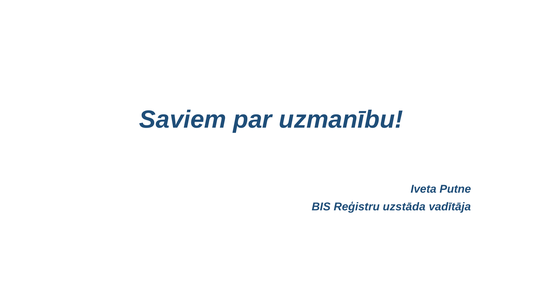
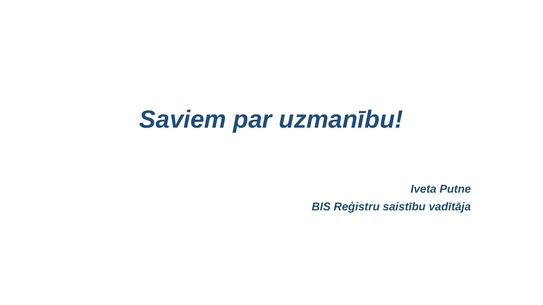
uzstāda: uzstāda -> saistību
